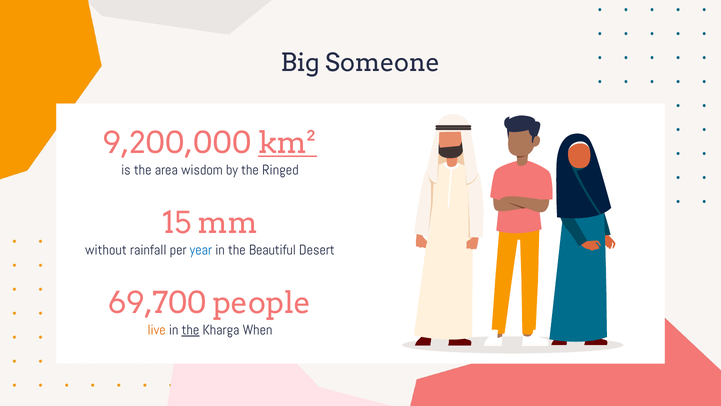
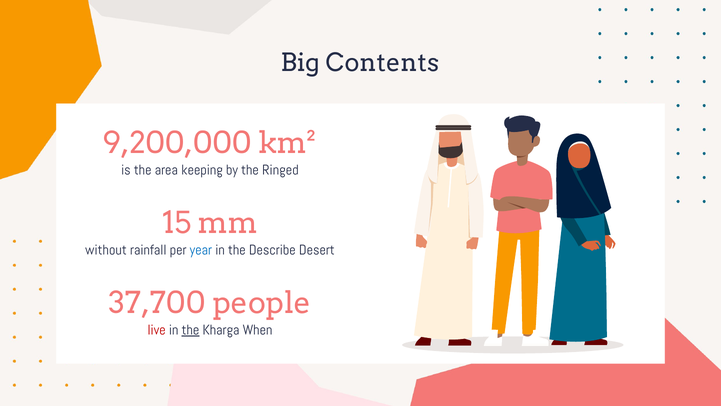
Someone: Someone -> Contents
km² underline: present -> none
wisdom: wisdom -> keeping
Beautiful: Beautiful -> Describe
69,700: 69,700 -> 37,700
live colour: orange -> red
